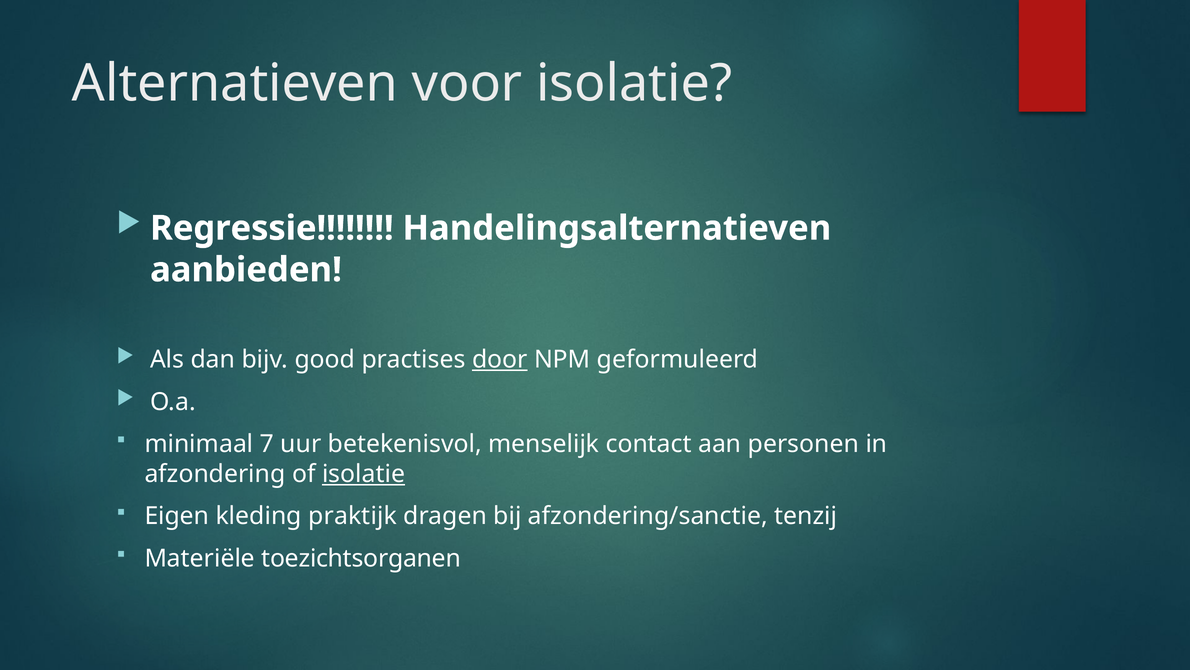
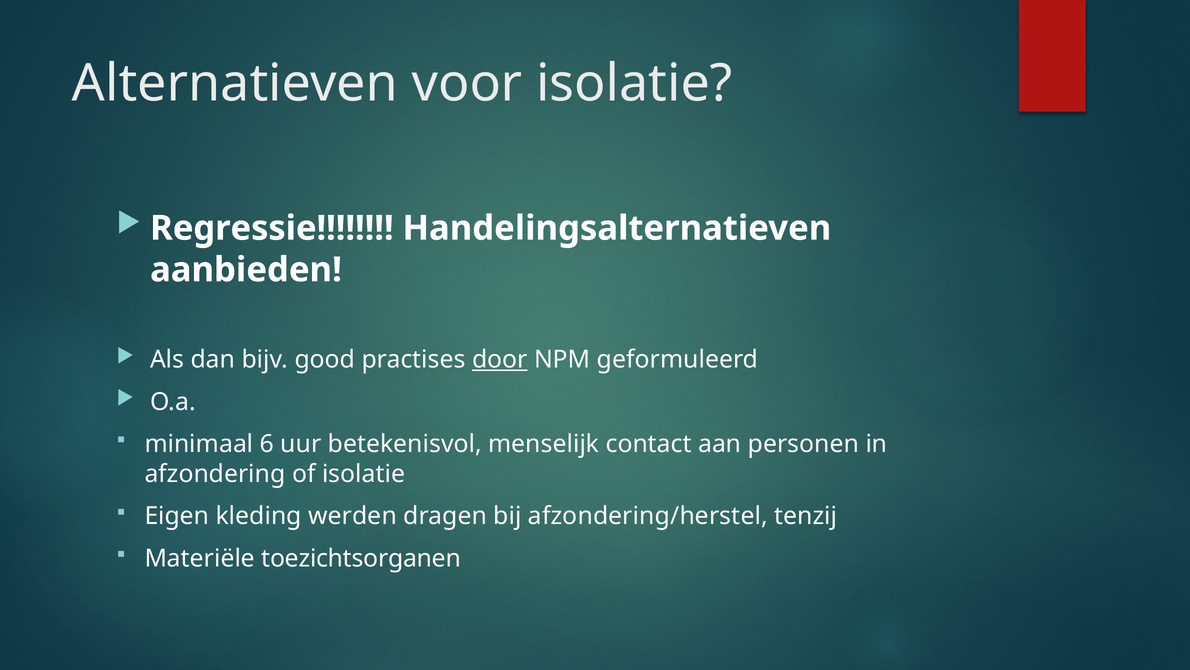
7: 7 -> 6
isolatie at (364, 473) underline: present -> none
praktijk: praktijk -> werden
afzondering/sanctie: afzondering/sanctie -> afzondering/herstel
